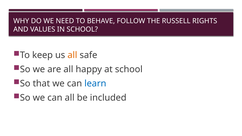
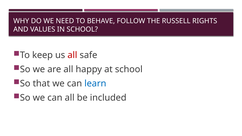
all at (72, 55) colour: orange -> red
